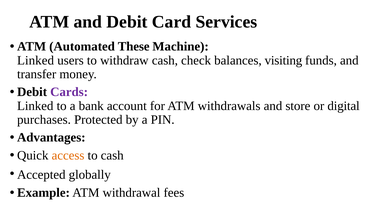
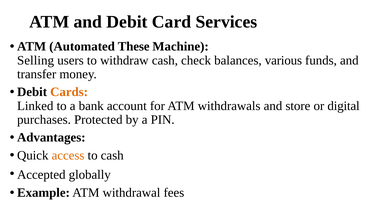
Linked at (36, 61): Linked -> Selling
visiting: visiting -> various
Cards colour: purple -> orange
